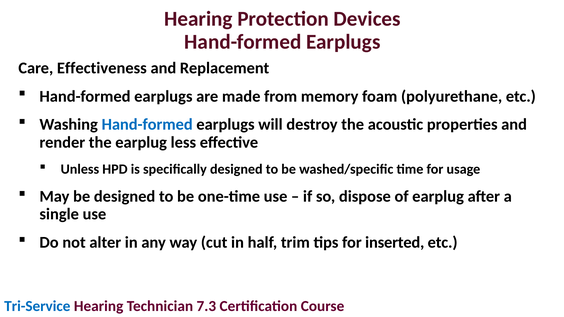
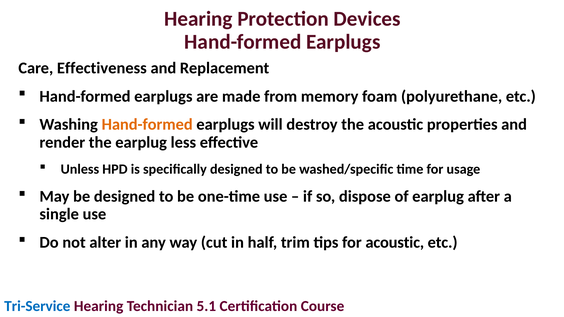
Hand-formed at (147, 125) colour: blue -> orange
for inserted: inserted -> acoustic
7.3: 7.3 -> 5.1
